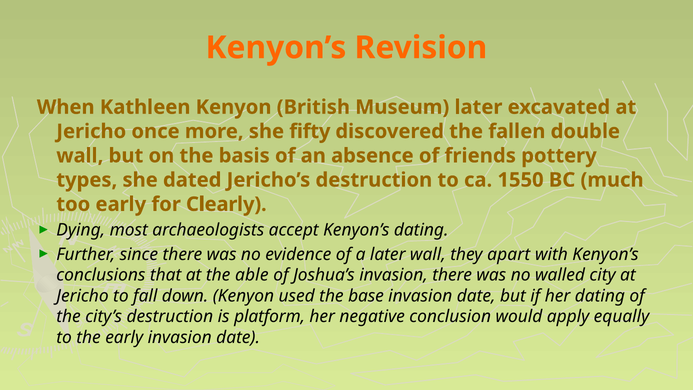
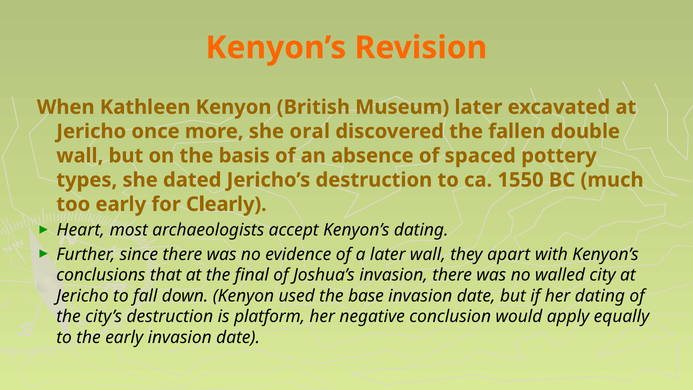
fifty: fifty -> oral
friends: friends -> spaced
Dying: Dying -> Heart
able: able -> final
